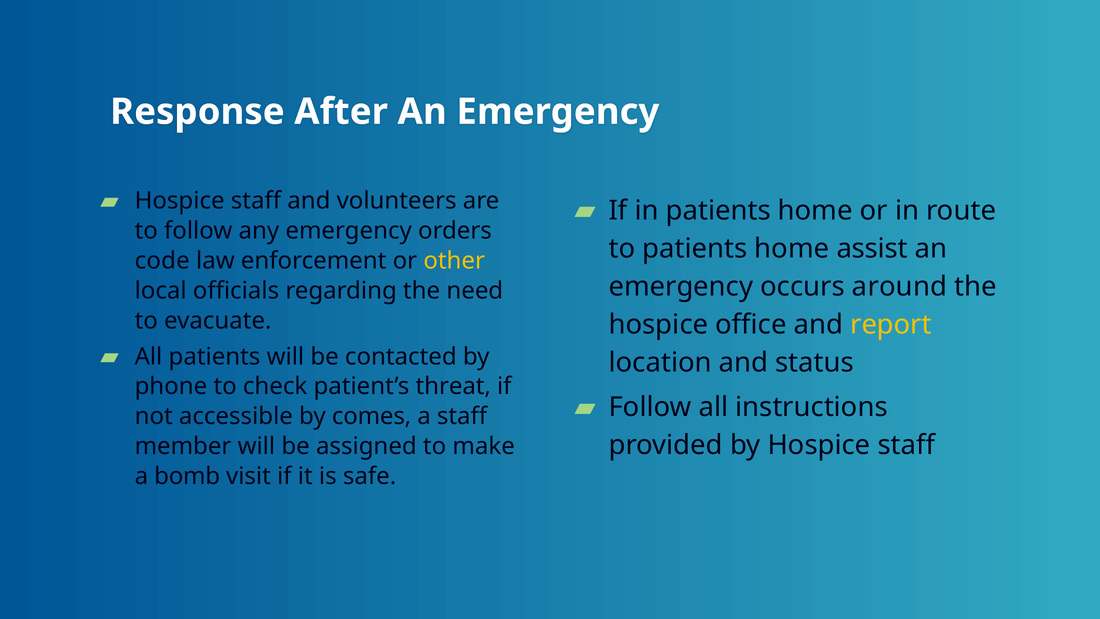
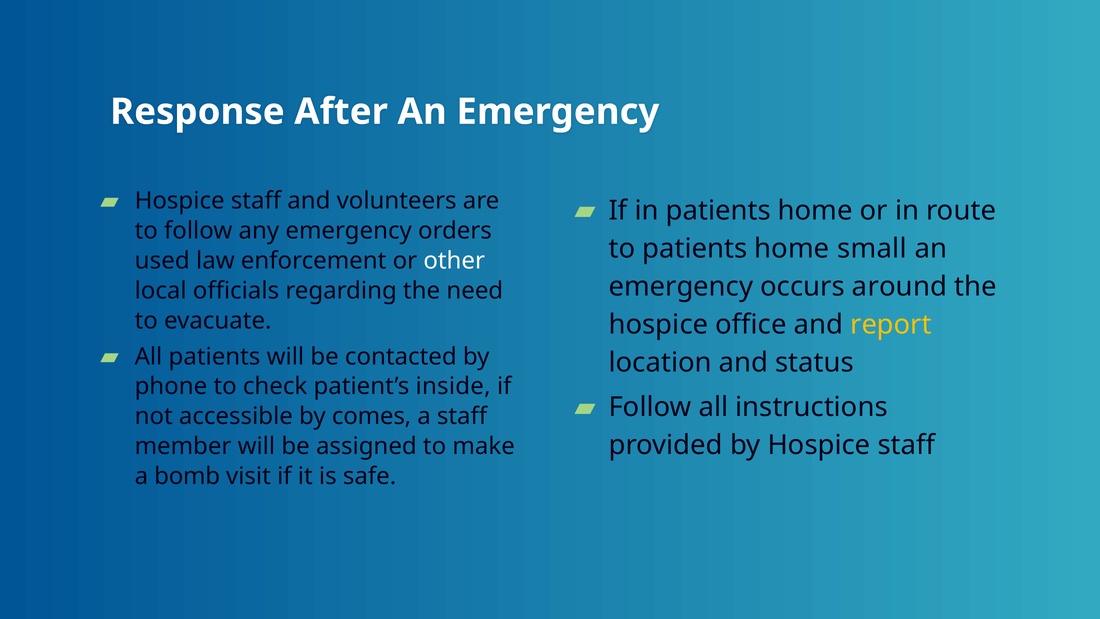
assist: assist -> small
code: code -> used
other colour: yellow -> white
threat: threat -> inside
